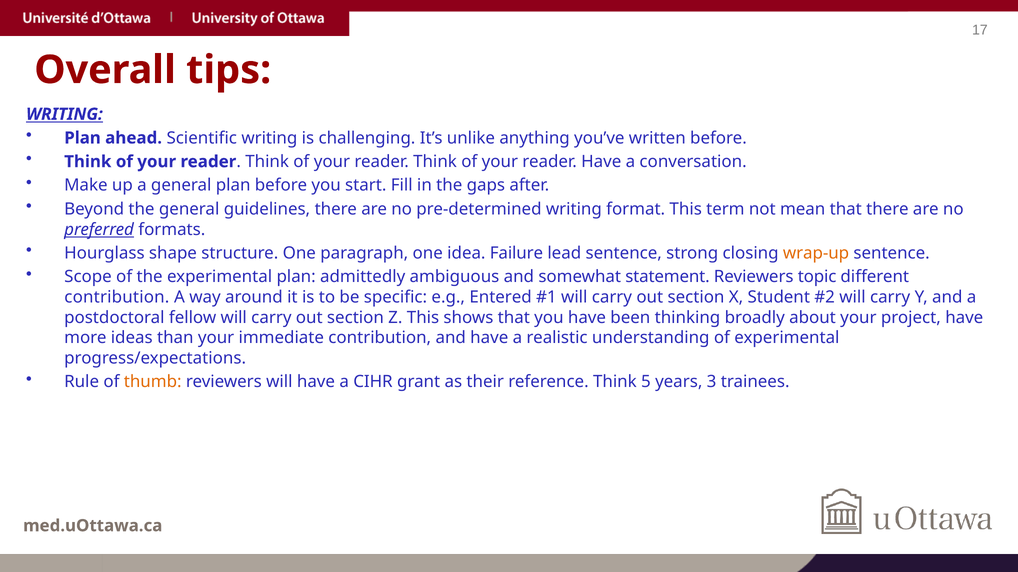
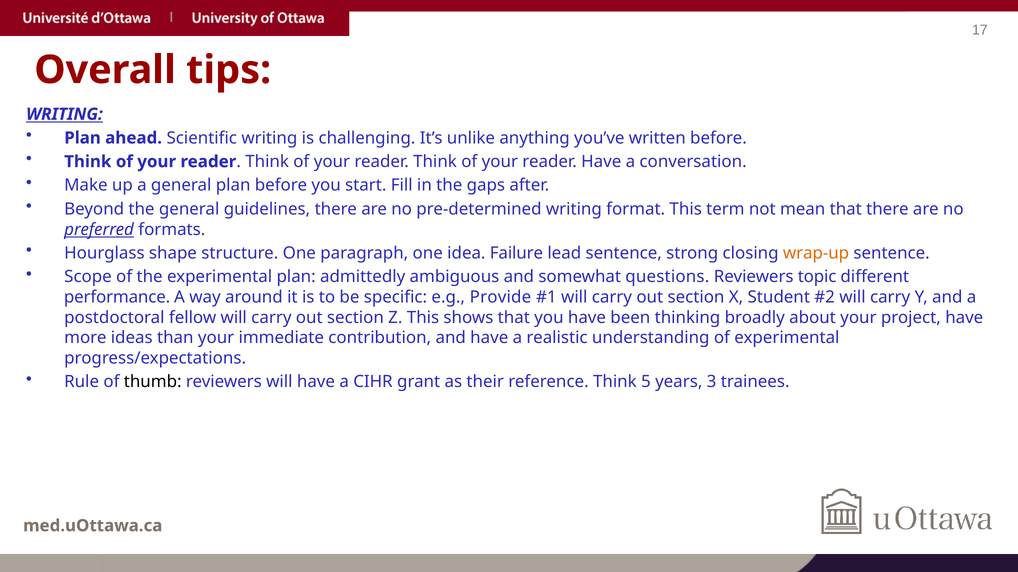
statement: statement -> questions
contribution at (117, 298): contribution -> performance
Entered: Entered -> Provide
thumb colour: orange -> black
